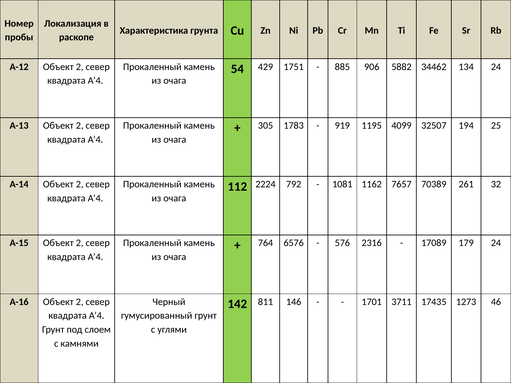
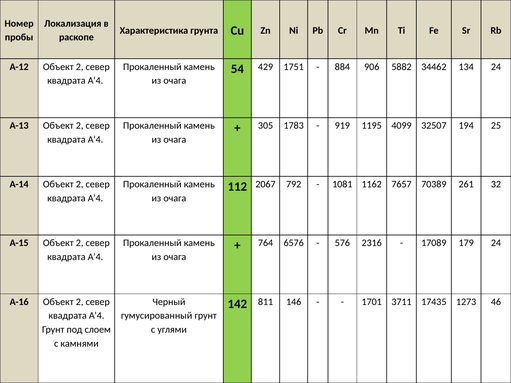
885: 885 -> 884
2224: 2224 -> 2067
